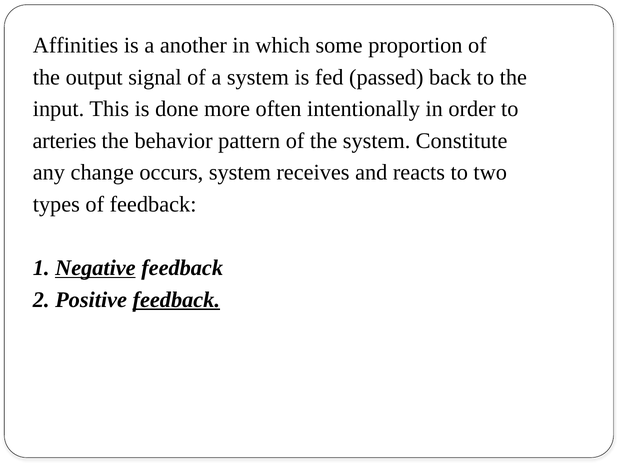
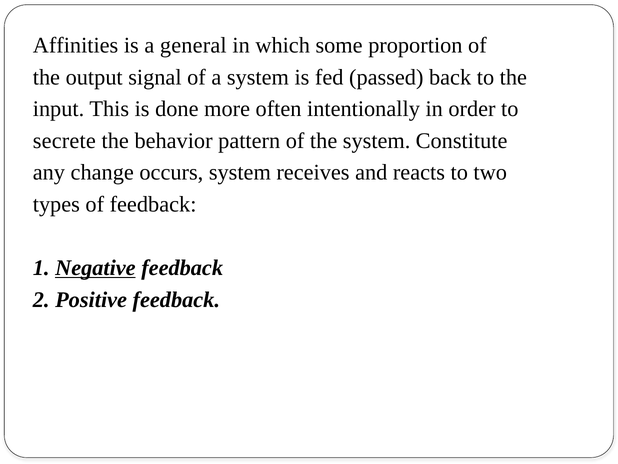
another: another -> general
arteries: arteries -> secrete
feedback at (176, 299) underline: present -> none
